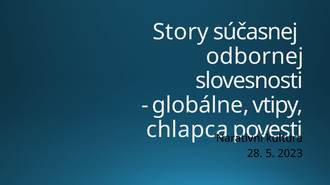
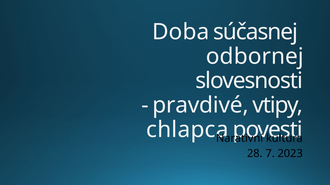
Story: Story -> Doba
globálne: globálne -> pravdivé
5: 5 -> 7
